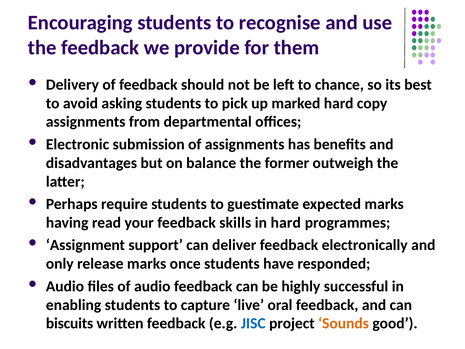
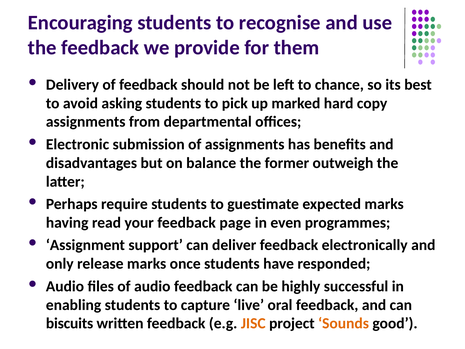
skills: skills -> page
in hard: hard -> even
JISC colour: blue -> orange
